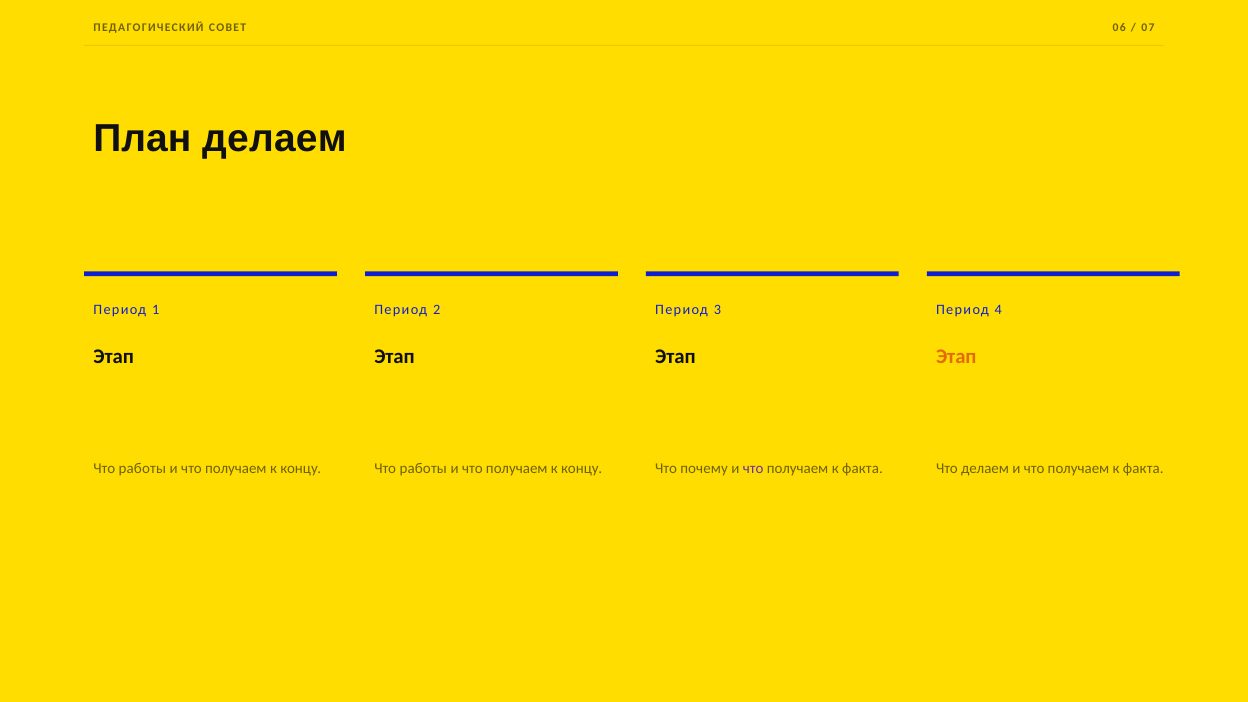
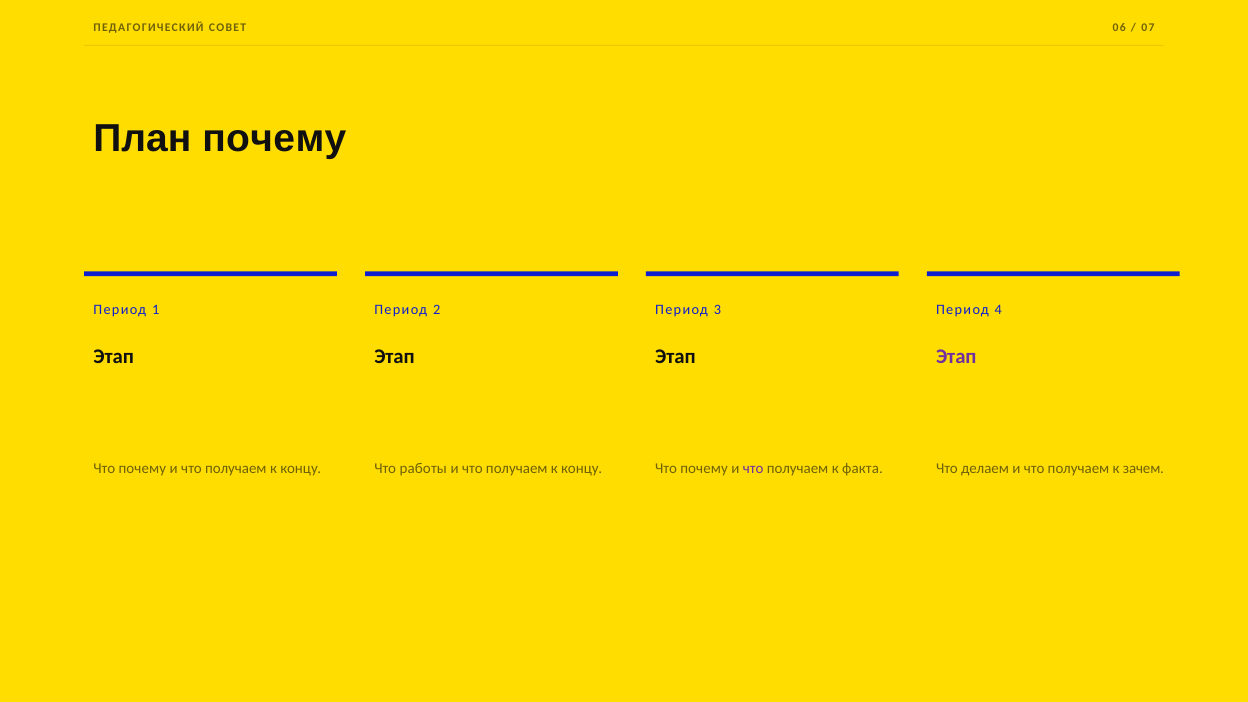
План делаем: делаем -> почему
Этап at (956, 357) colour: orange -> purple
работы at (142, 469): работы -> почему
факта at (1143, 469): факта -> зачем
